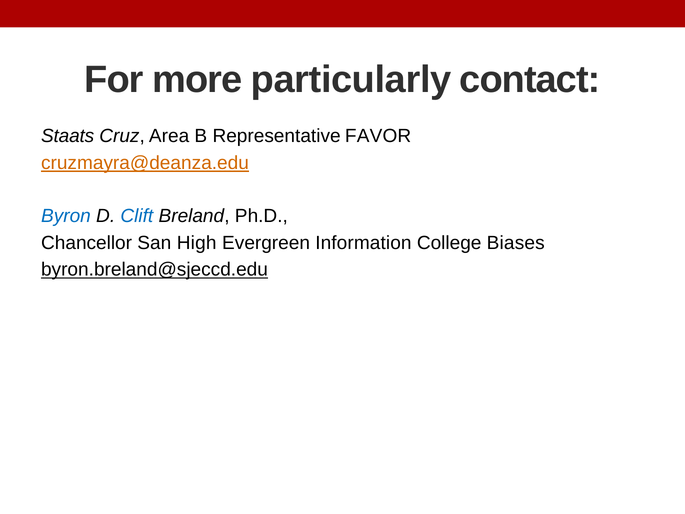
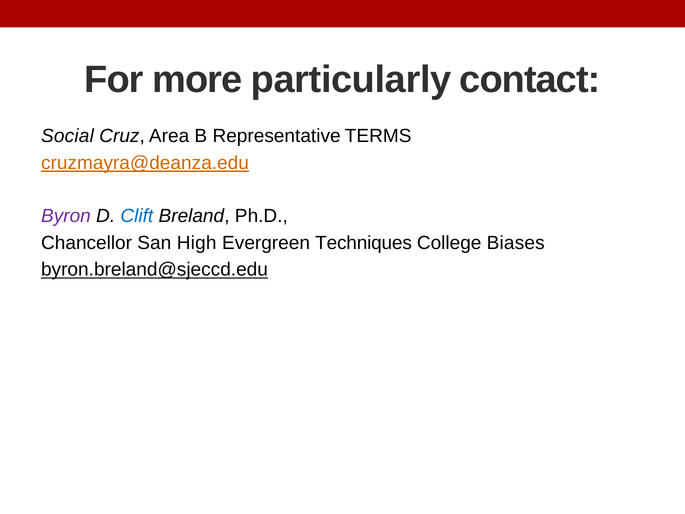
Staats: Staats -> Social
FAVOR: FAVOR -> TERMS
Byron colour: blue -> purple
Information: Information -> Techniques
